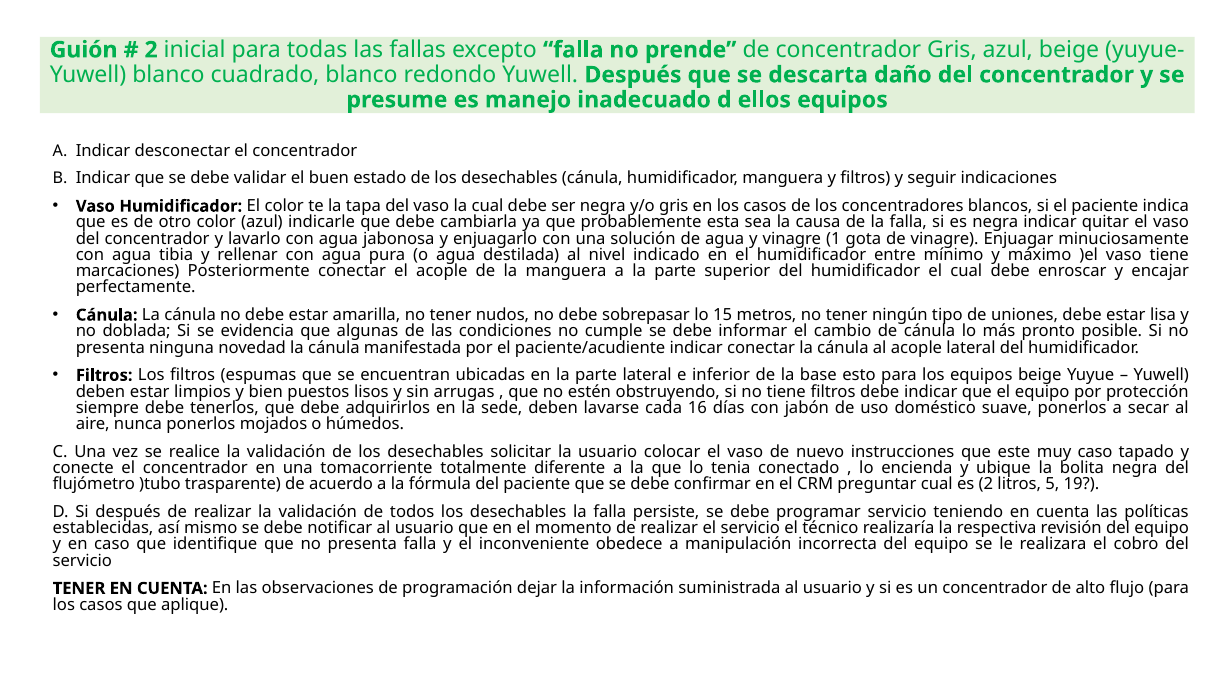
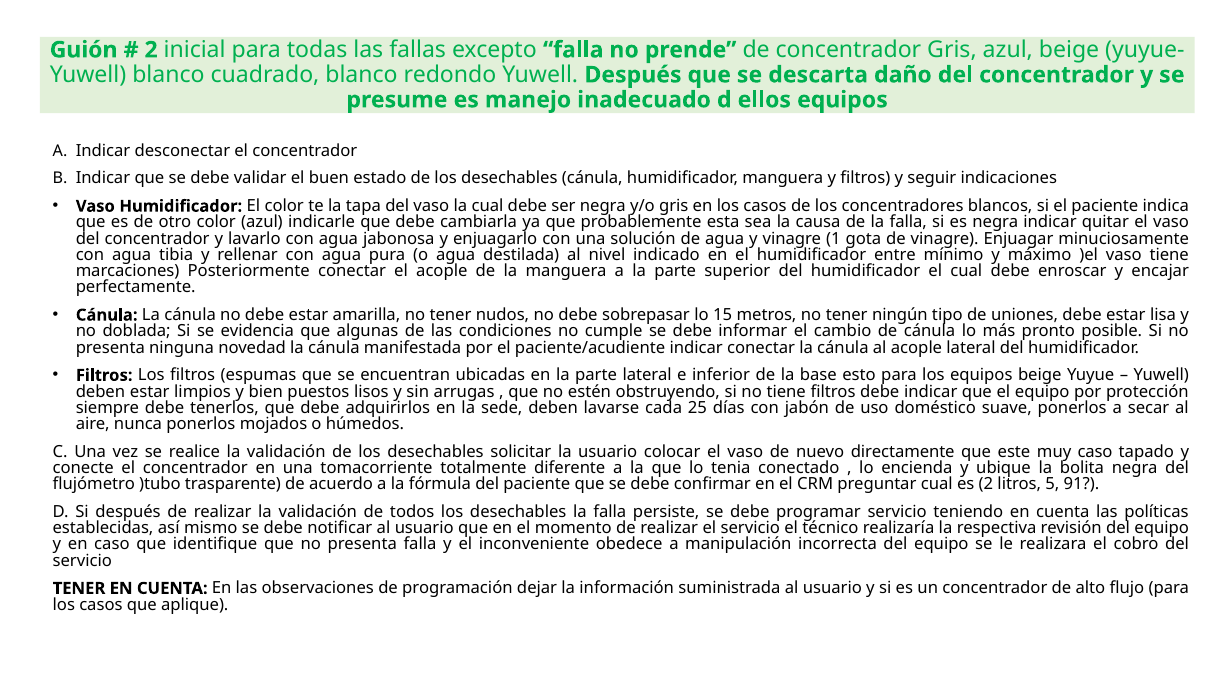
16: 16 -> 25
instrucciones: instrucciones -> directamente
19: 19 -> 91
